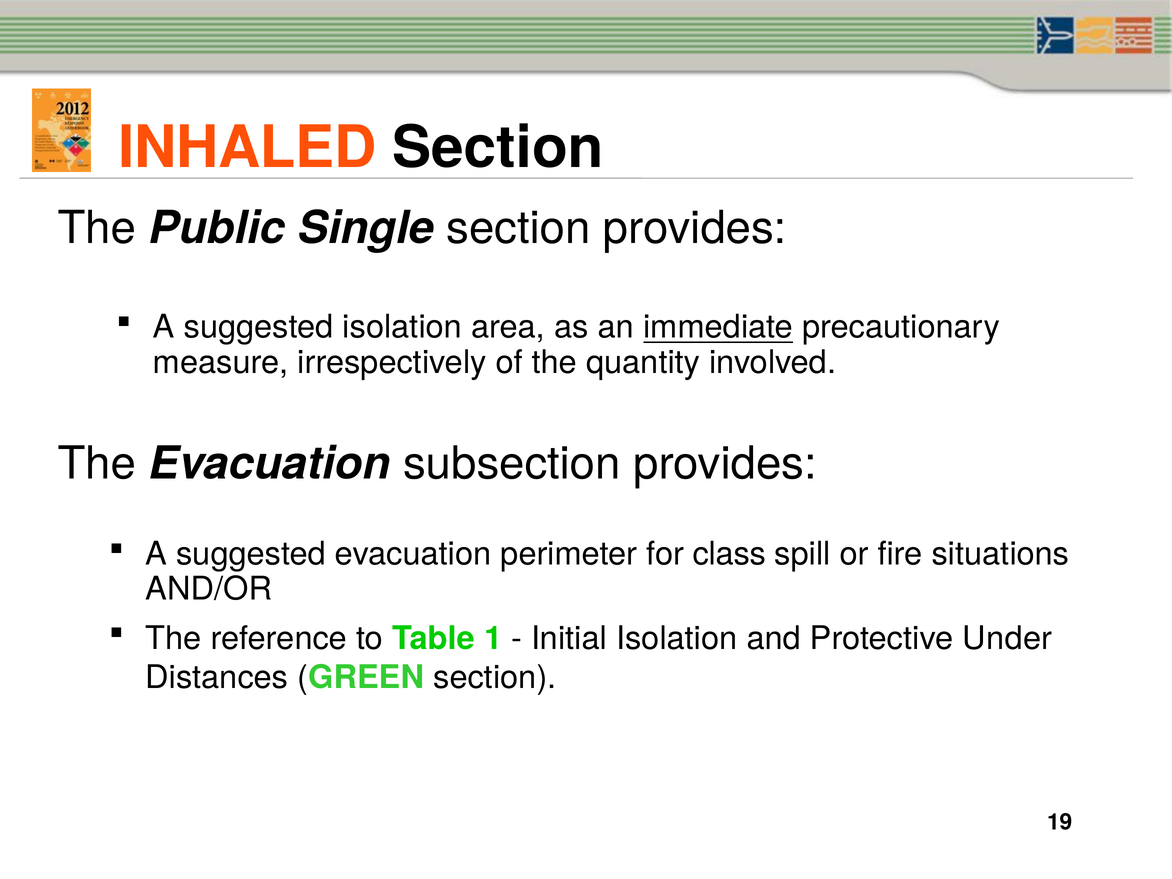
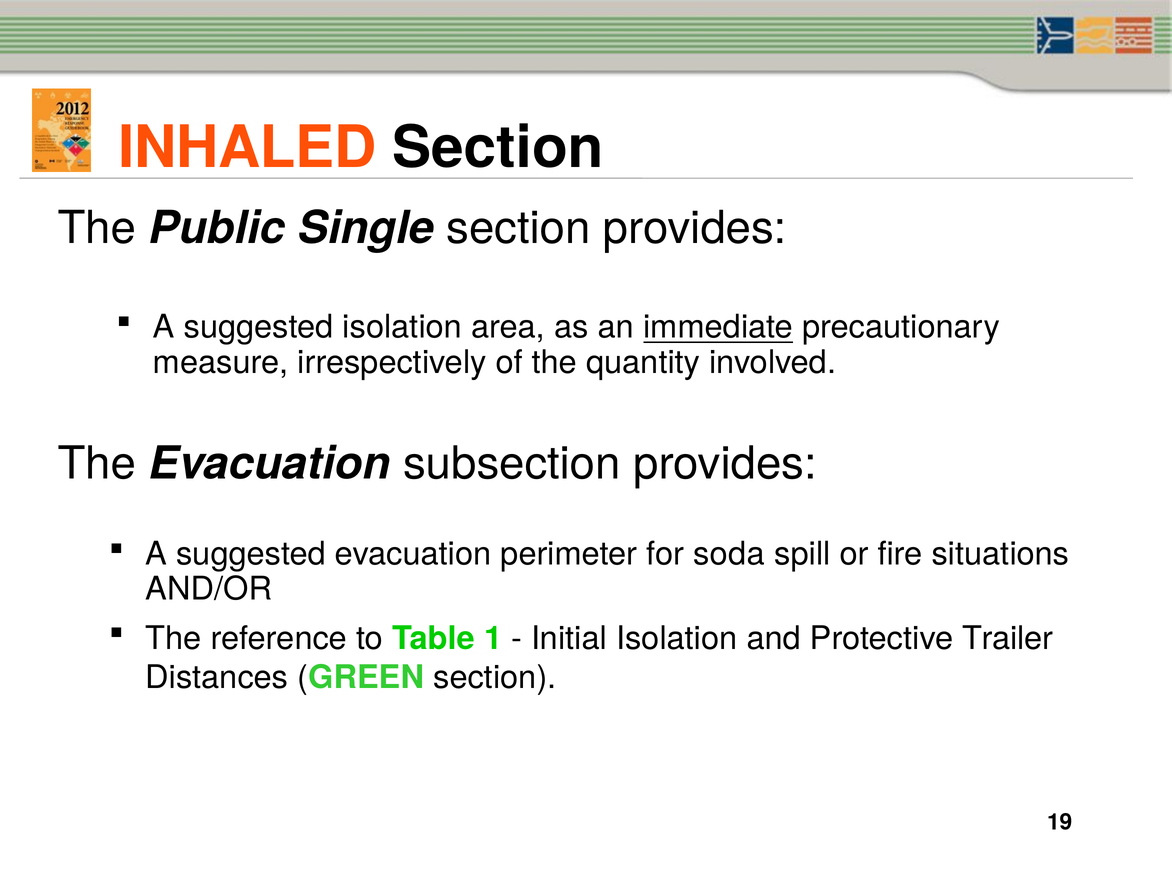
class: class -> soda
Under: Under -> Trailer
